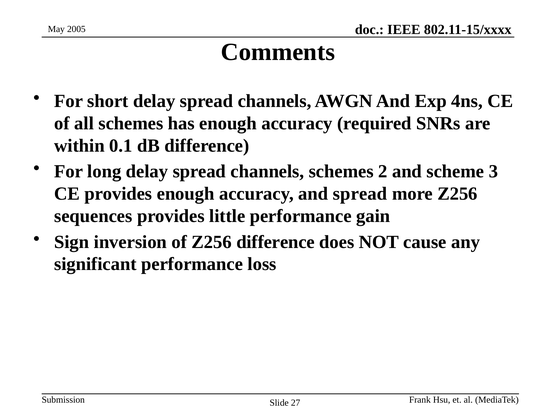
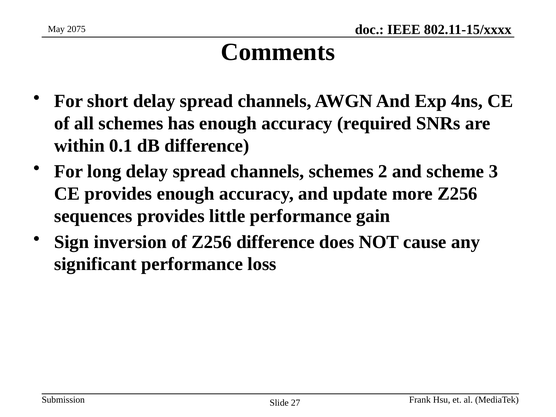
2005: 2005 -> 2075
and spread: spread -> update
